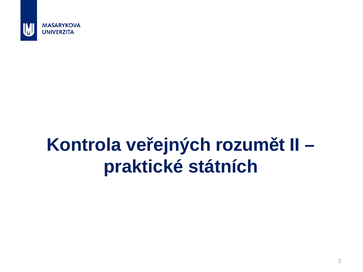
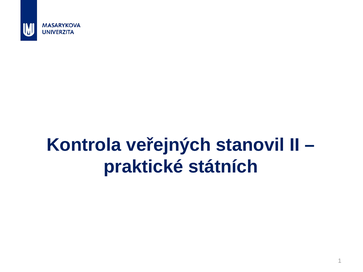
rozumět: rozumět -> stanovil
